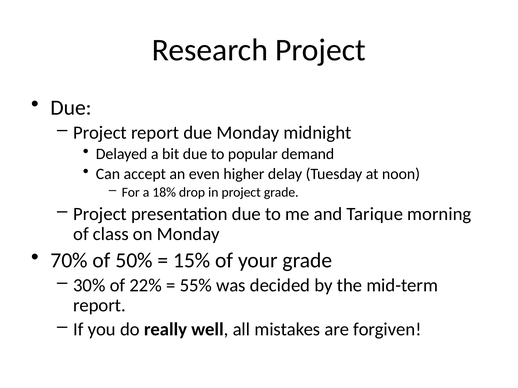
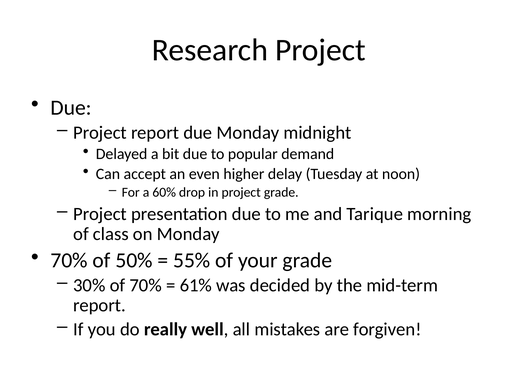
18%: 18% -> 60%
15%: 15% -> 55%
of 22%: 22% -> 70%
55%: 55% -> 61%
